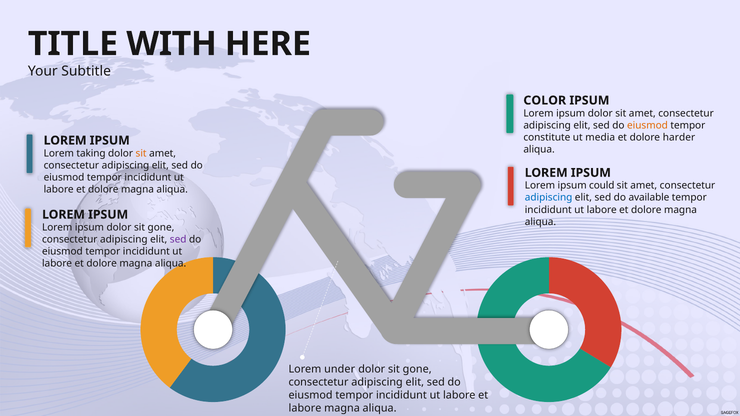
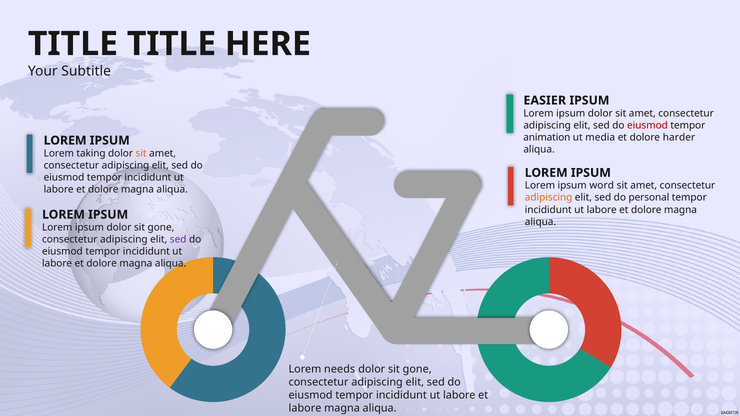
WITH at (172, 44): WITH -> TITLE
COLOR: COLOR -> EASIER
eiusmod at (647, 125) colour: orange -> red
constitute: constitute -> animation
could: could -> word
adipiscing at (549, 198) colour: blue -> orange
available: available -> personal
under: under -> needs
